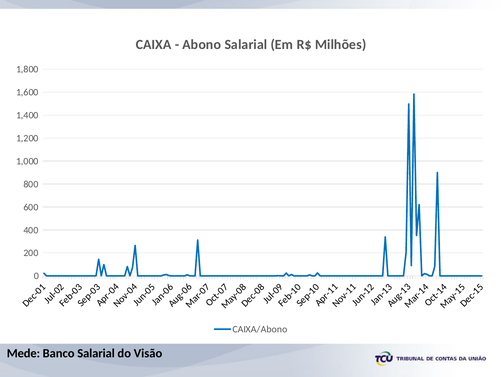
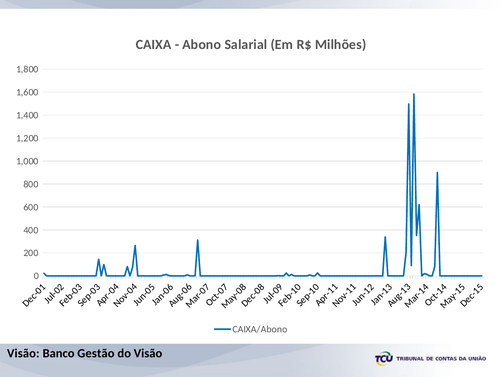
Mede at (23, 353): Mede -> Visão
Banco Salarial: Salarial -> Gestão
